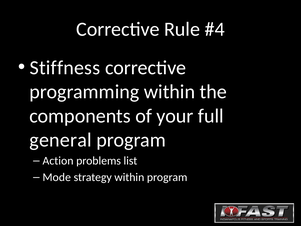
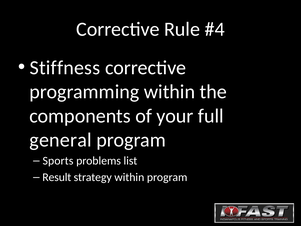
Action: Action -> Sports
Mode: Mode -> Result
